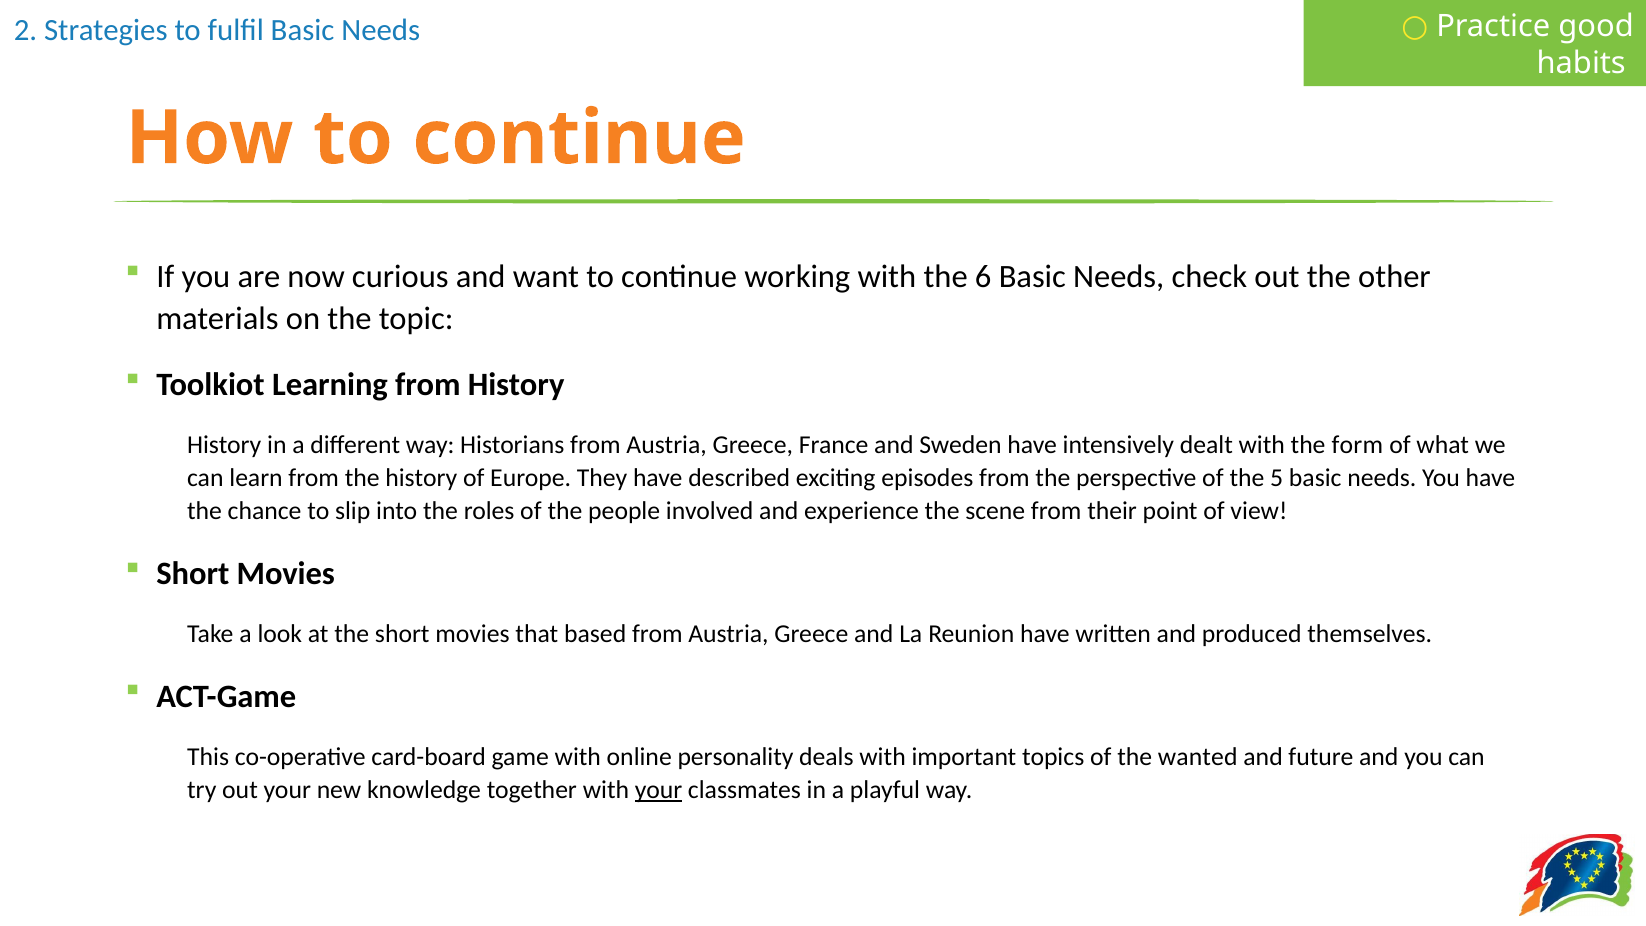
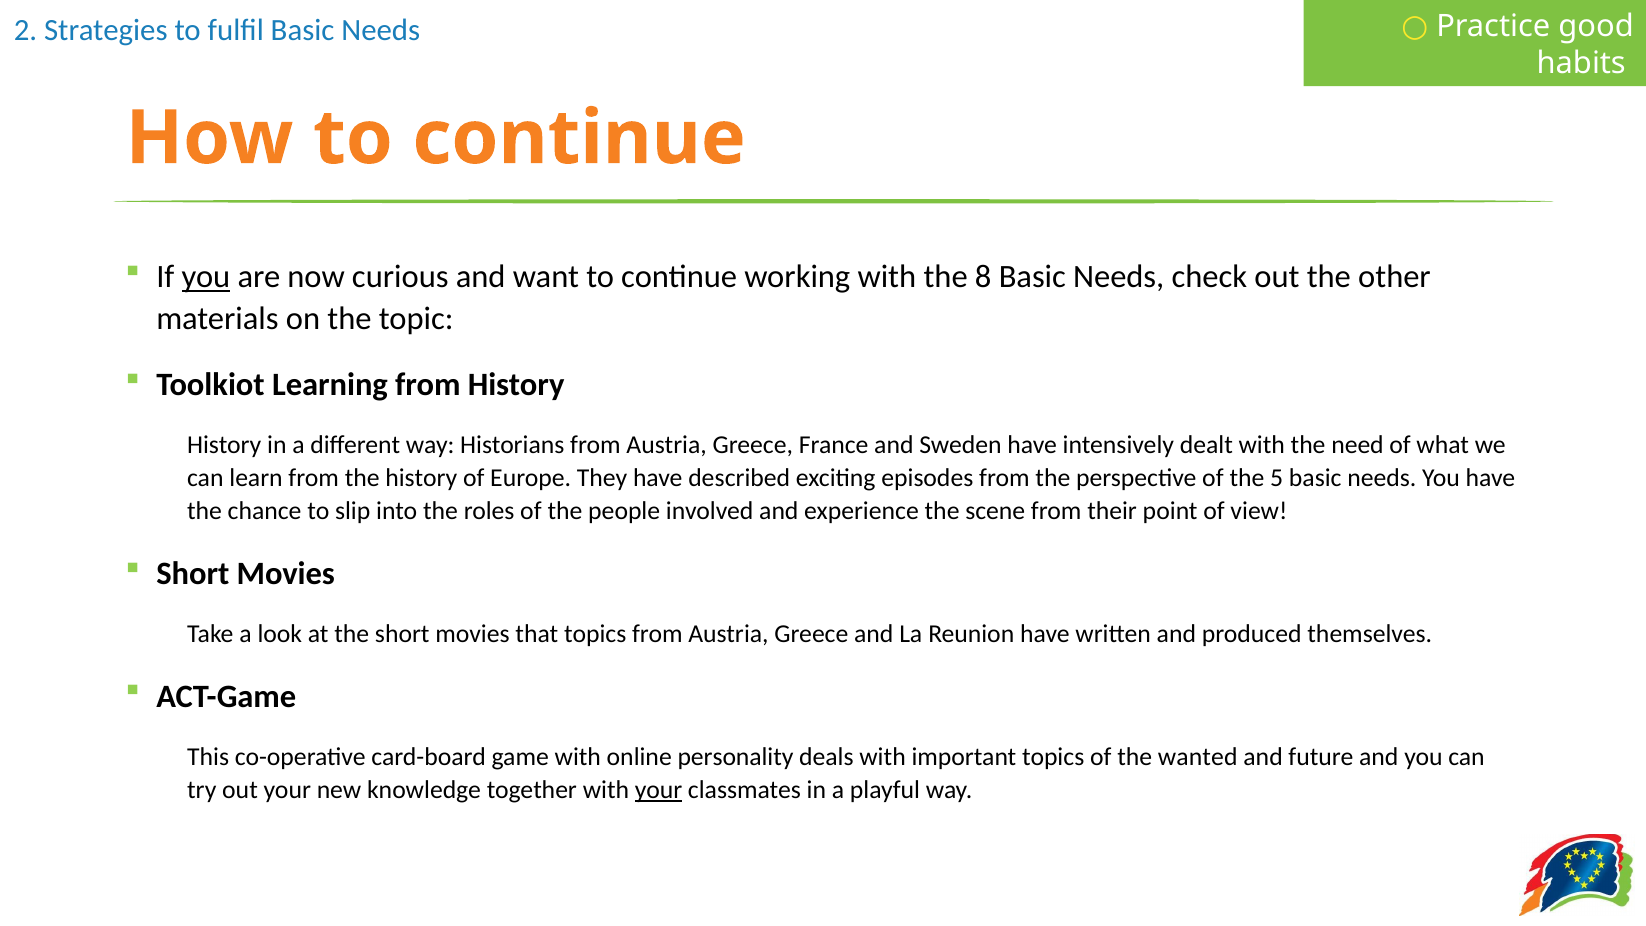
you at (206, 277) underline: none -> present
6: 6 -> 8
form: form -> need
that based: based -> topics
